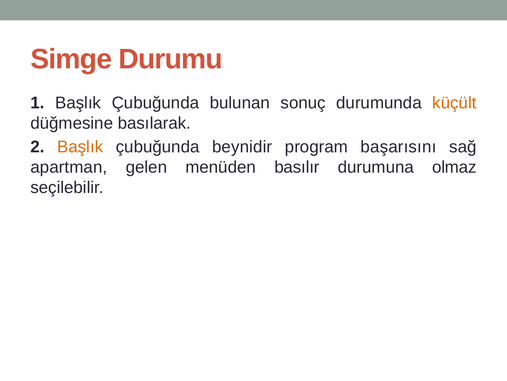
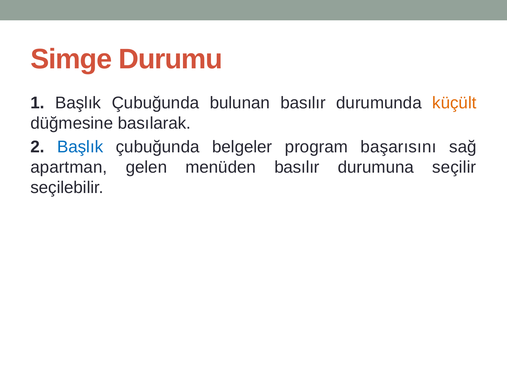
bulunan sonuç: sonuç -> basılır
Başlık at (80, 147) colour: orange -> blue
beynidir: beynidir -> belgeler
olmaz: olmaz -> seçilir
